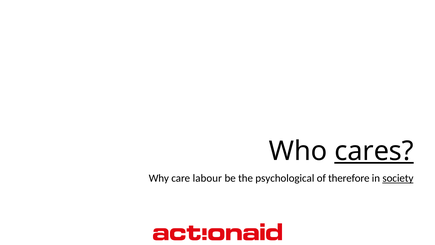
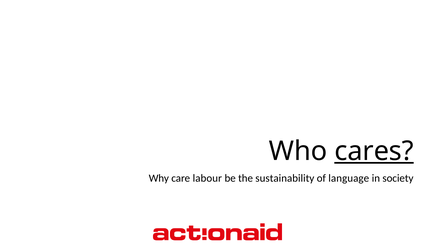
psychological: psychological -> sustainability
therefore: therefore -> language
society underline: present -> none
